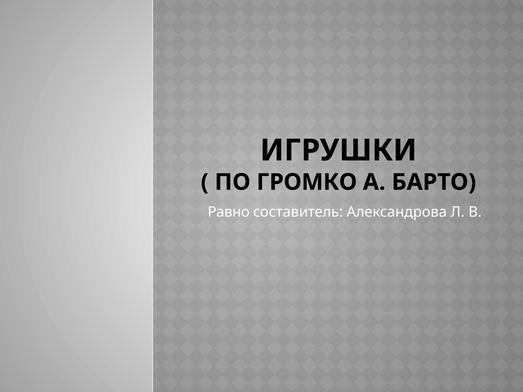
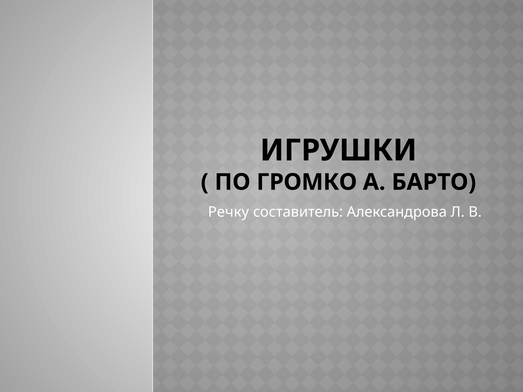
Равно: Равно -> Речку
